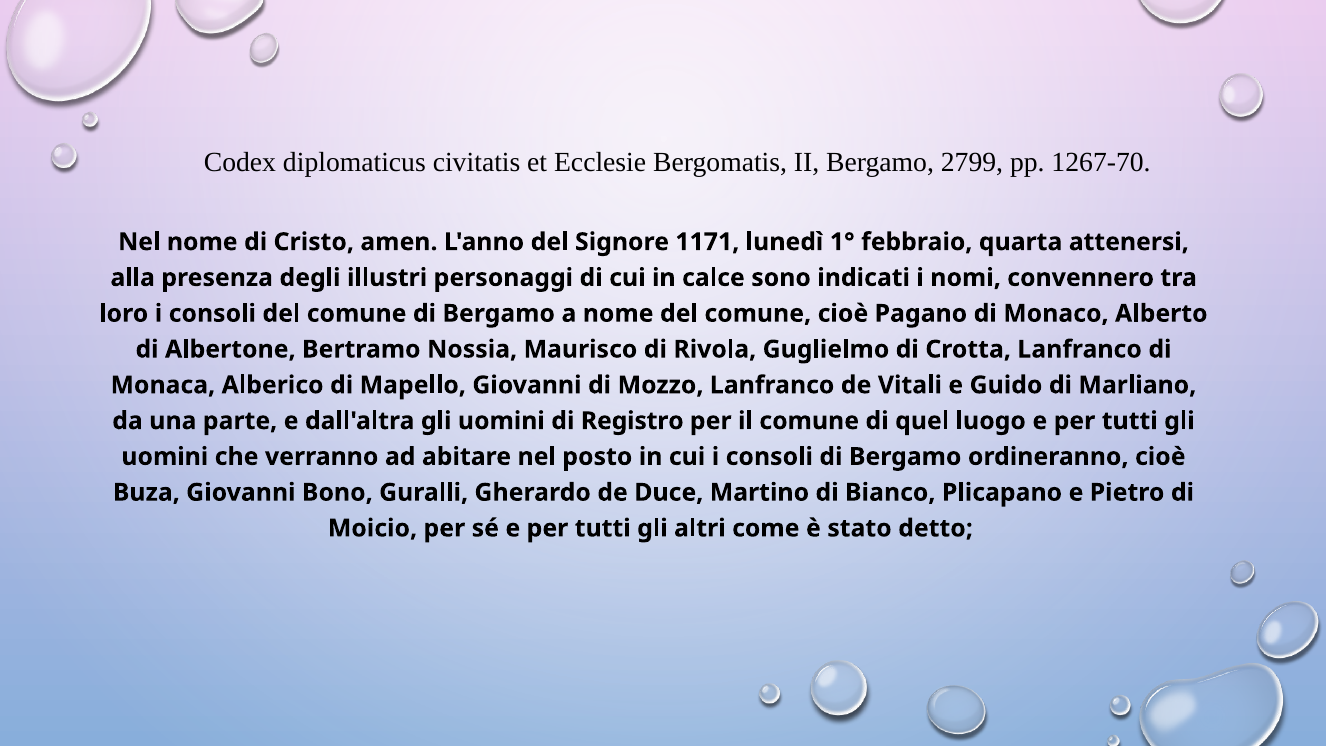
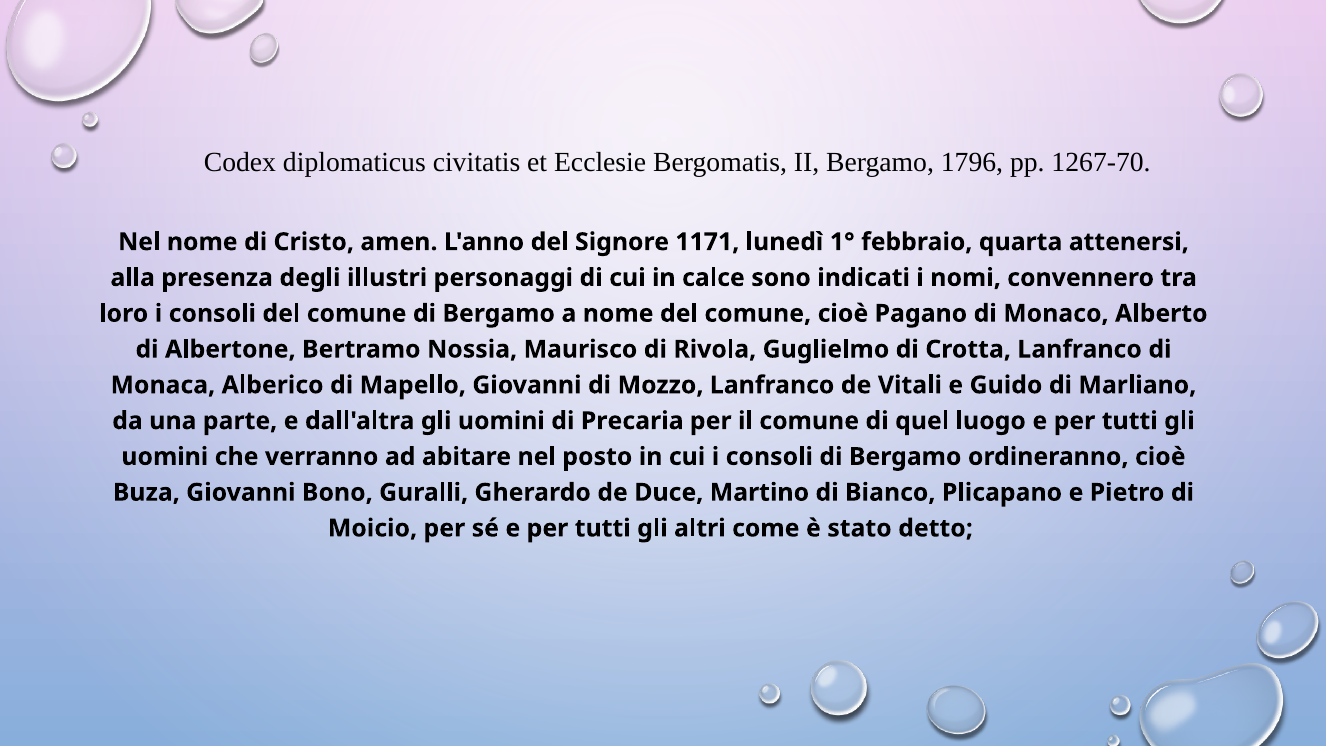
2799: 2799 -> 1796
Registro: Registro -> Precaria
